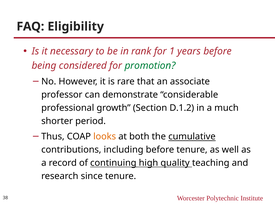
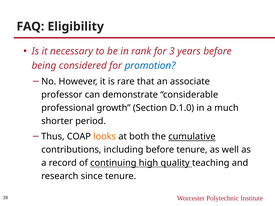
1: 1 -> 3
promotion colour: green -> blue
D.1.2: D.1.2 -> D.1.0
